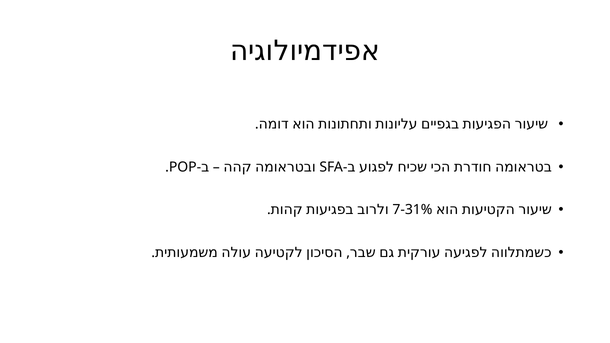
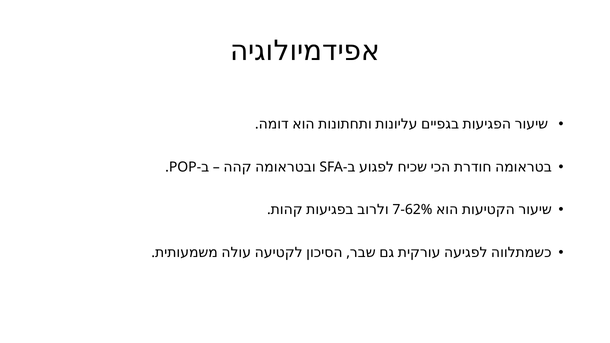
7-31%: 7-31% -> 7-62%
